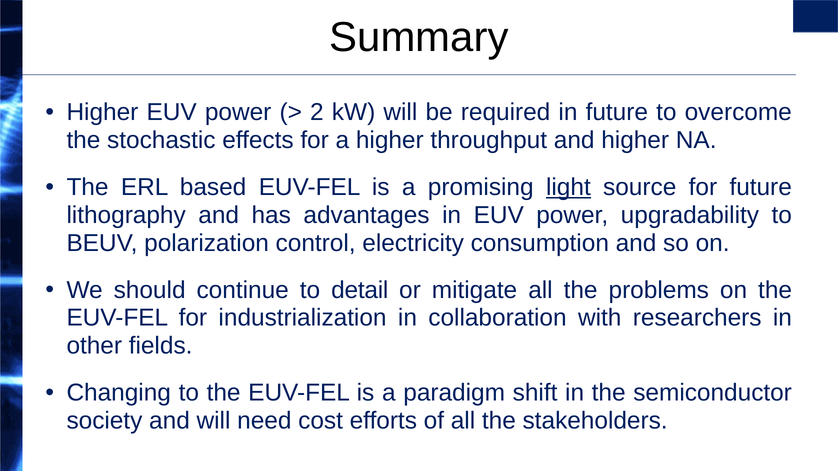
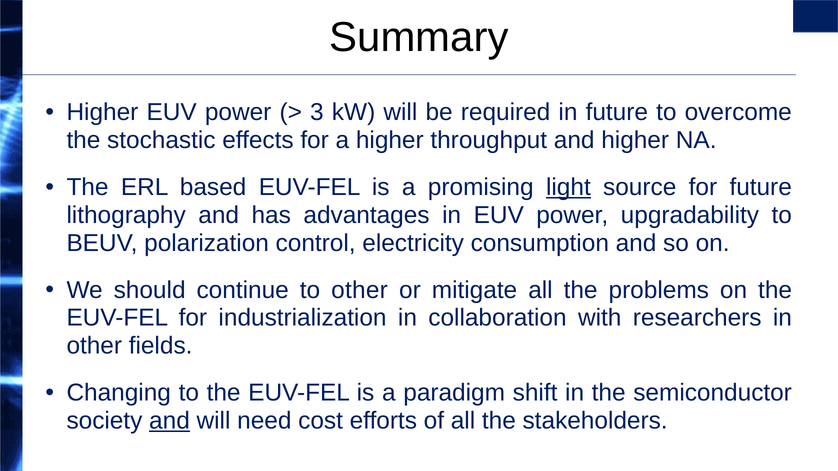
2: 2 -> 3
to detail: detail -> other
and at (169, 421) underline: none -> present
